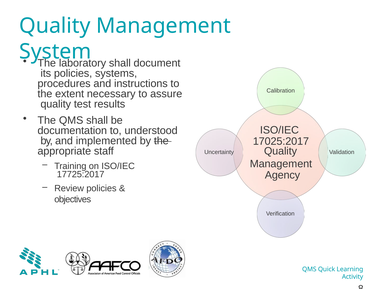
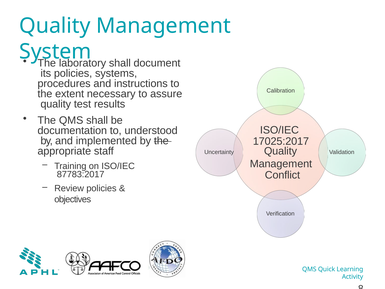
Agency: Agency -> Conflict
17725:2017: 17725:2017 -> 87783:2017
